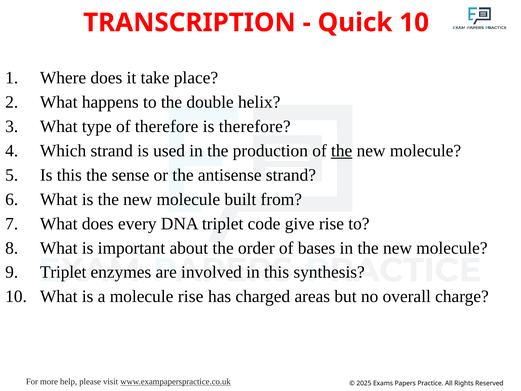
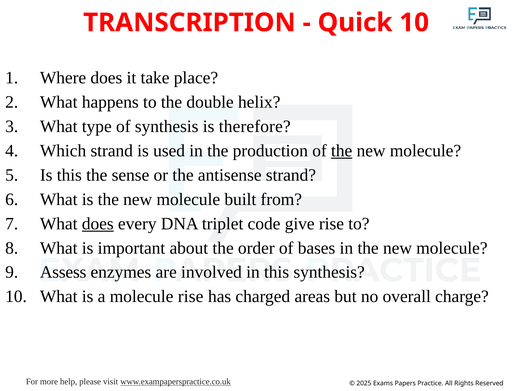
of therefore: therefore -> synthesis
does at (98, 223) underline: none -> present
Triplet at (63, 272): Triplet -> Assess
